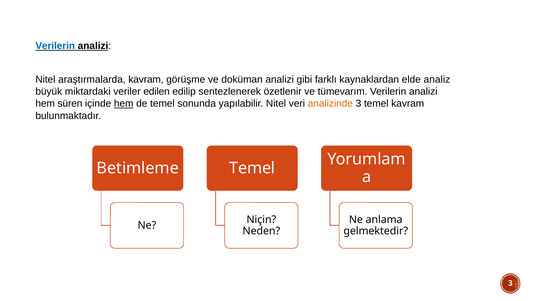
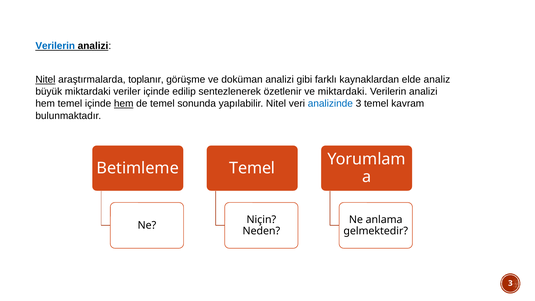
Nitel at (45, 80) underline: none -> present
araştırmalarda kavram: kavram -> toplanır
veriler edilen: edilen -> içinde
ve tümevarım: tümevarım -> miktardaki
hem süren: süren -> temel
analizinde colour: orange -> blue
